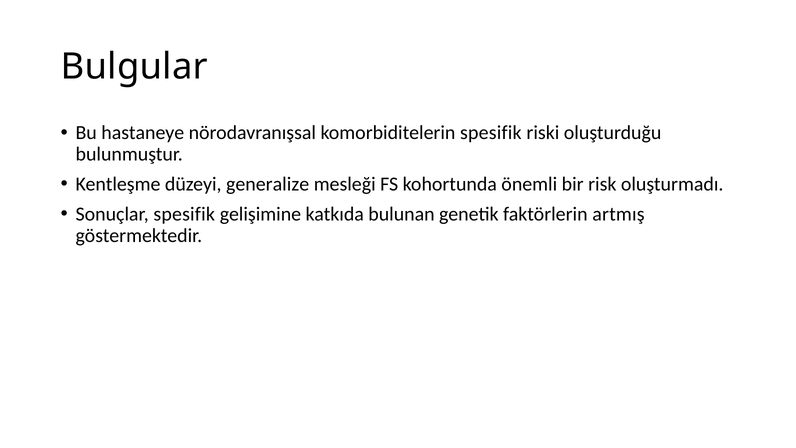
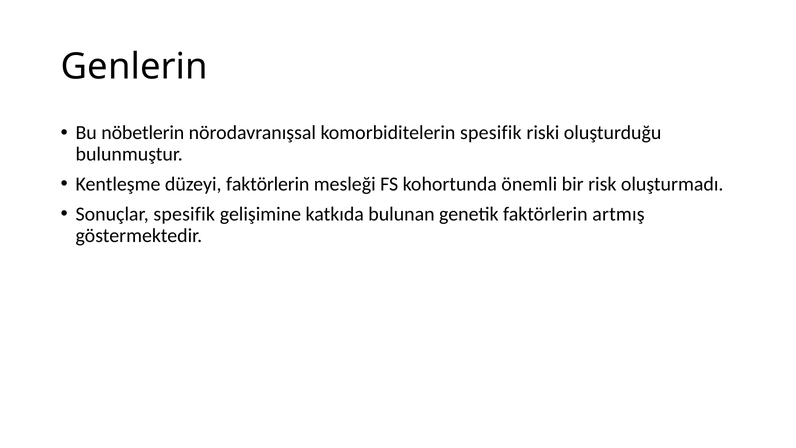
Bulgular: Bulgular -> Genlerin
hastaneye: hastaneye -> nöbetlerin
düzeyi generalize: generalize -> faktörlerin
